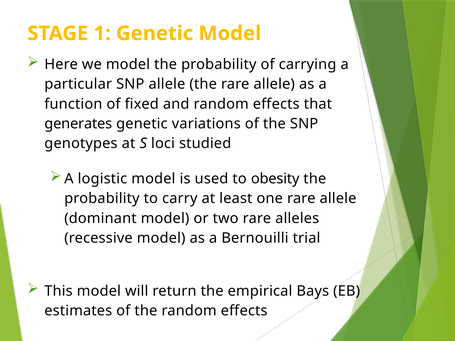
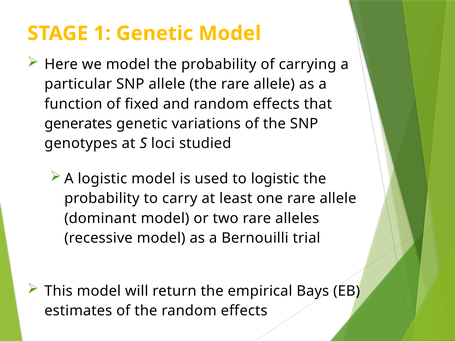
to obesity: obesity -> logistic
